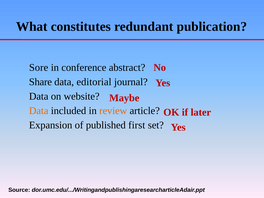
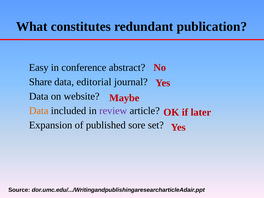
Sore: Sore -> Easy
review colour: orange -> purple
first: first -> sore
